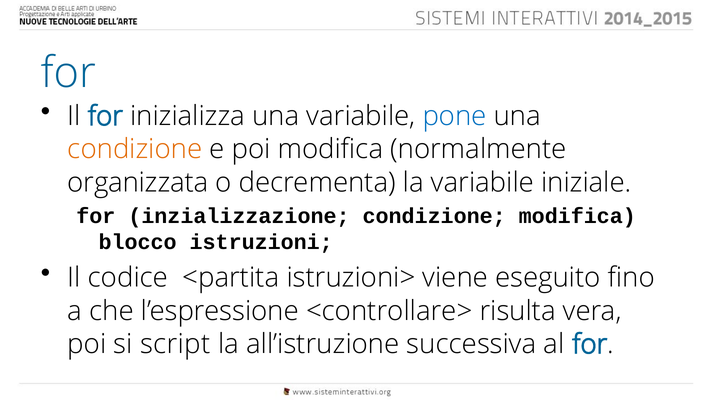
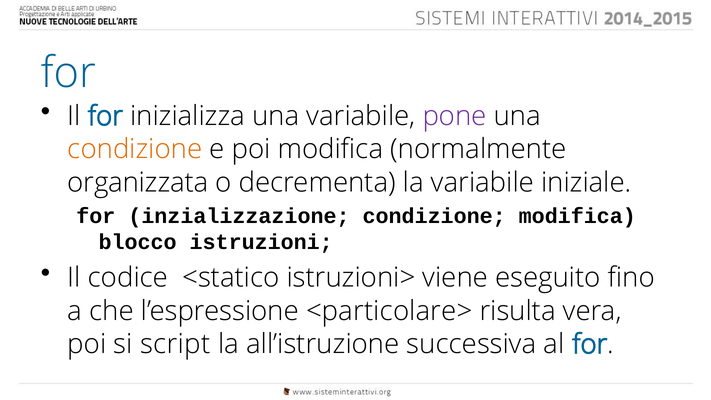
pone colour: blue -> purple
<partita: <partita -> <statico
<controllare>: <controllare> -> <particolare>
